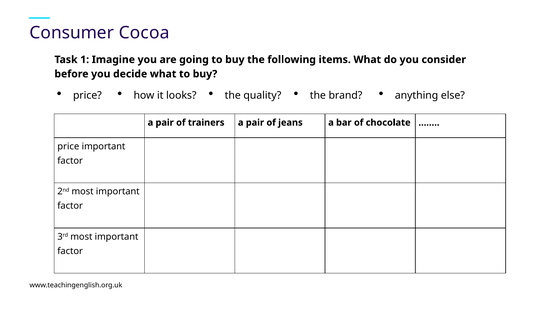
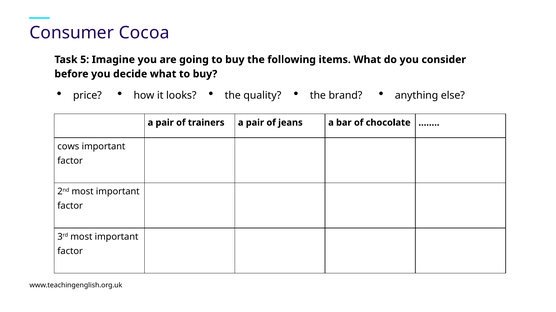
1: 1 -> 5
price at (68, 147): price -> cows
